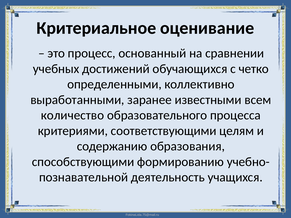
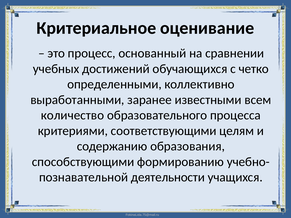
деятельность: деятельность -> деятельности
